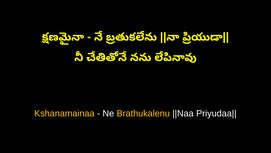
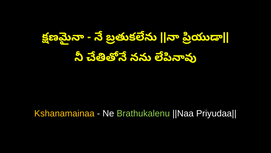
Brathukalenu colour: yellow -> light green
